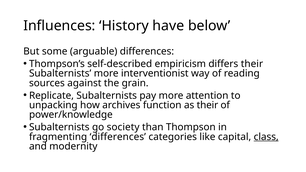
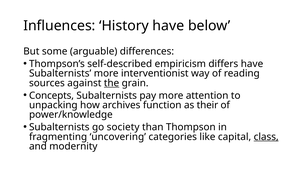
differs their: their -> have
the underline: none -> present
Replicate: Replicate -> Concepts
fragmenting differences: differences -> uncovering
